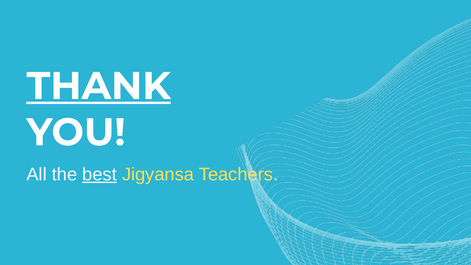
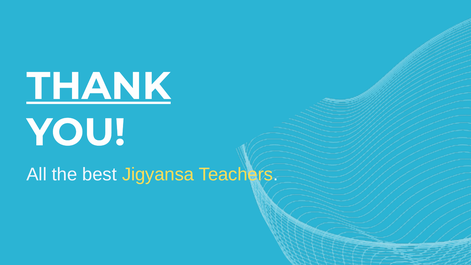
best underline: present -> none
